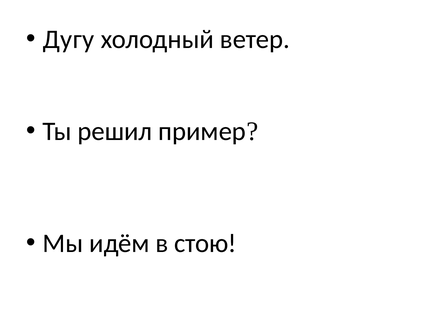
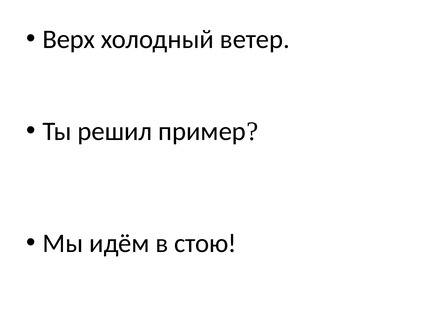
Дугу: Дугу -> Верх
